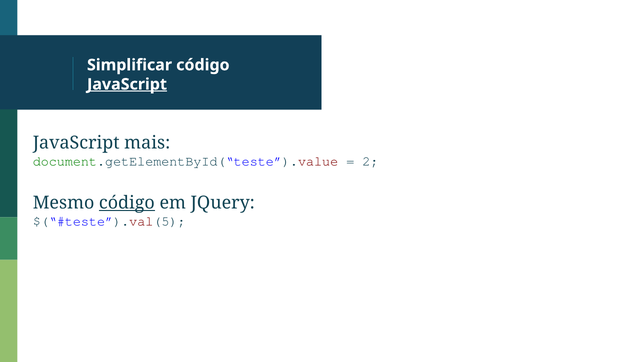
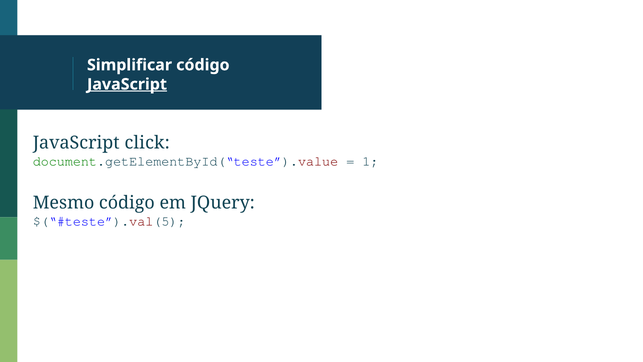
mais: mais -> click
2: 2 -> 1
código at (127, 203) underline: present -> none
